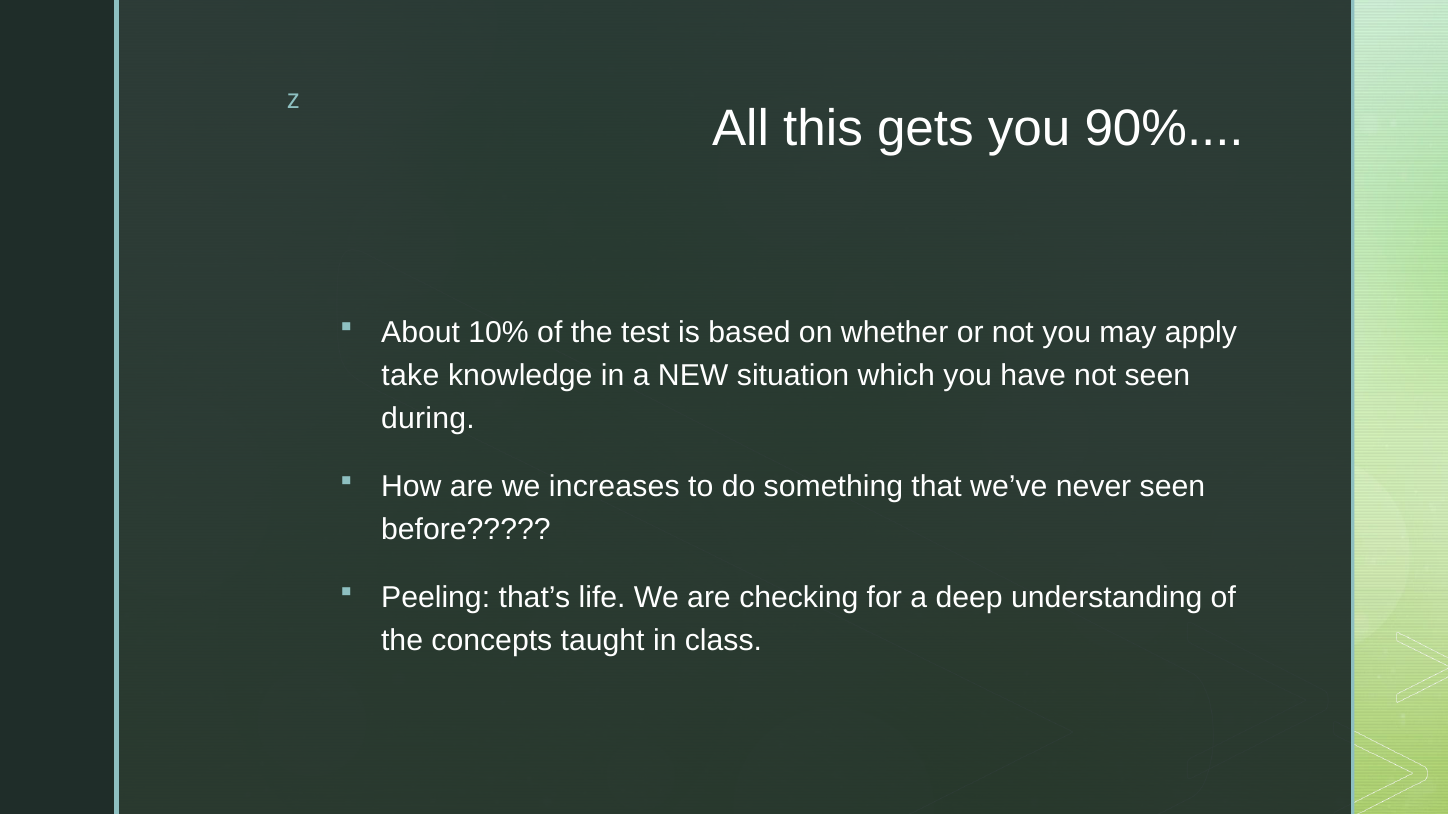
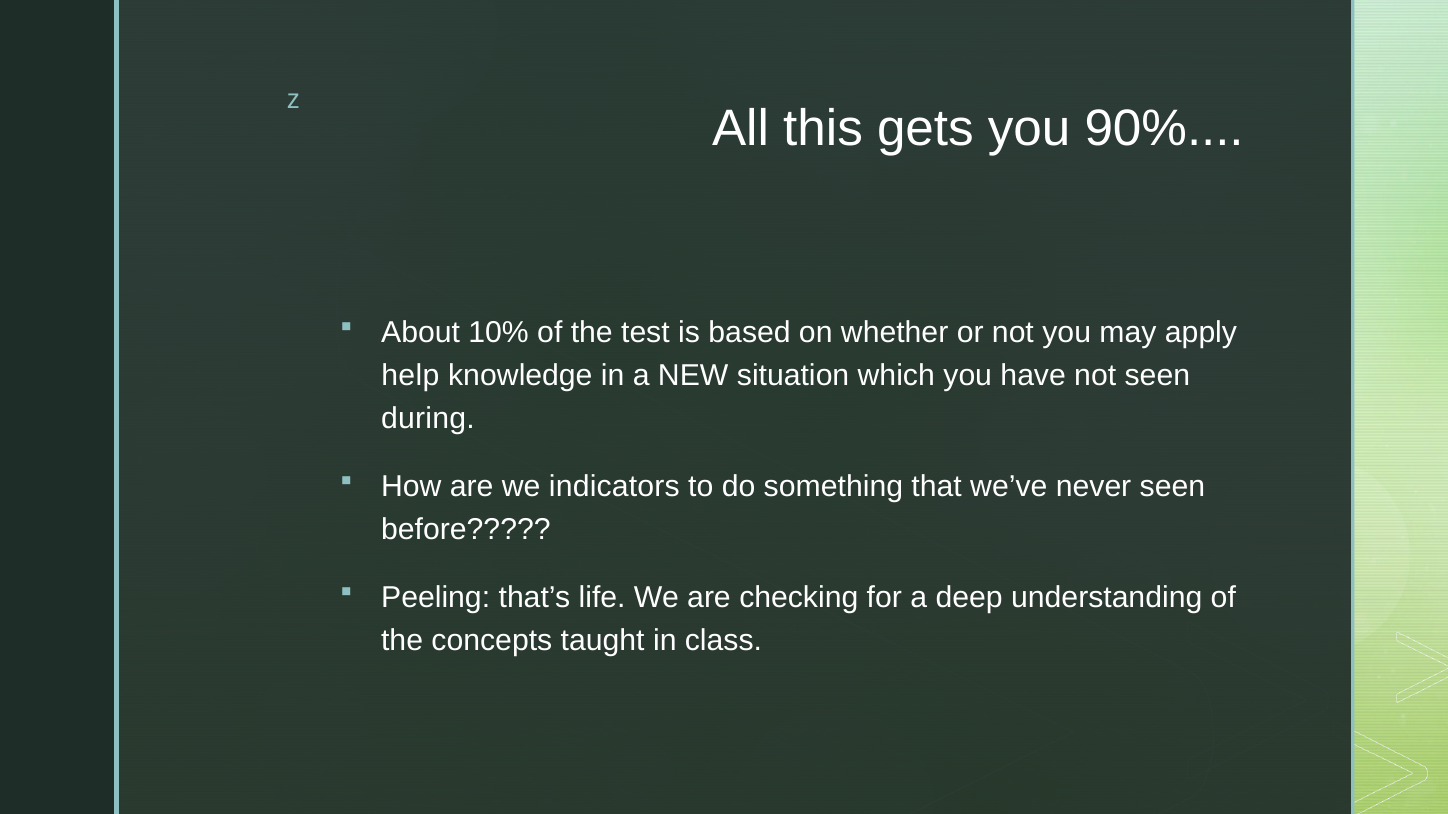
take: take -> help
increases: increases -> indicators
